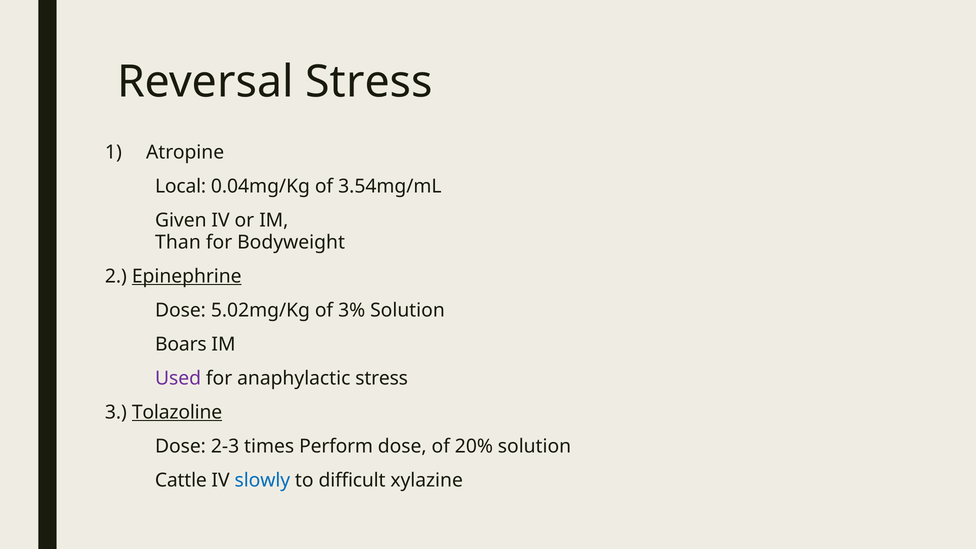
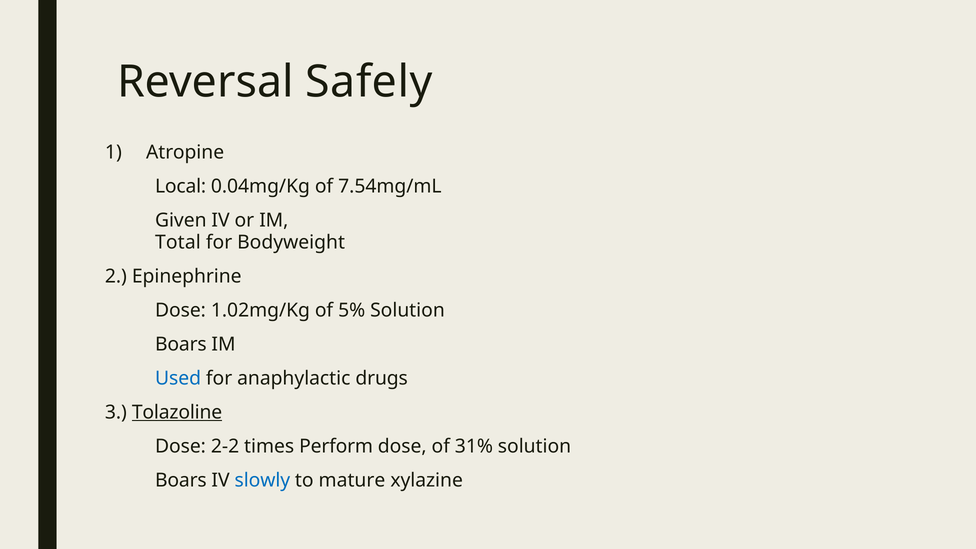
Reversal Stress: Stress -> Safely
3.54mg/mL: 3.54mg/mL -> 7.54mg/mL
Than: Than -> Total
Epinephrine underline: present -> none
5.02mg/Kg: 5.02mg/Kg -> 1.02mg/Kg
3%: 3% -> 5%
Used colour: purple -> blue
anaphylactic stress: stress -> drugs
2-3: 2-3 -> 2-2
20%: 20% -> 31%
Cattle at (181, 480): Cattle -> Boars
difficult: difficult -> mature
